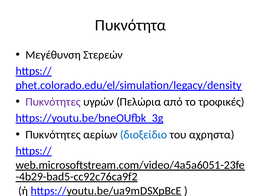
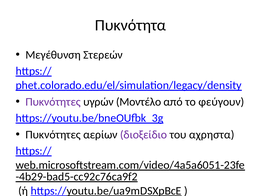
Πελώρια: Πελώρια -> Μοντέλο
τροφικές: τροφικές -> φεύγουν
διοξείδιο colour: blue -> purple
